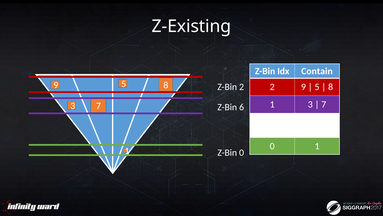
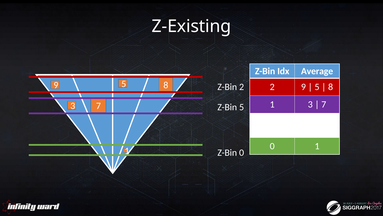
Contain: Contain -> Average
Z-Bin 6: 6 -> 5
